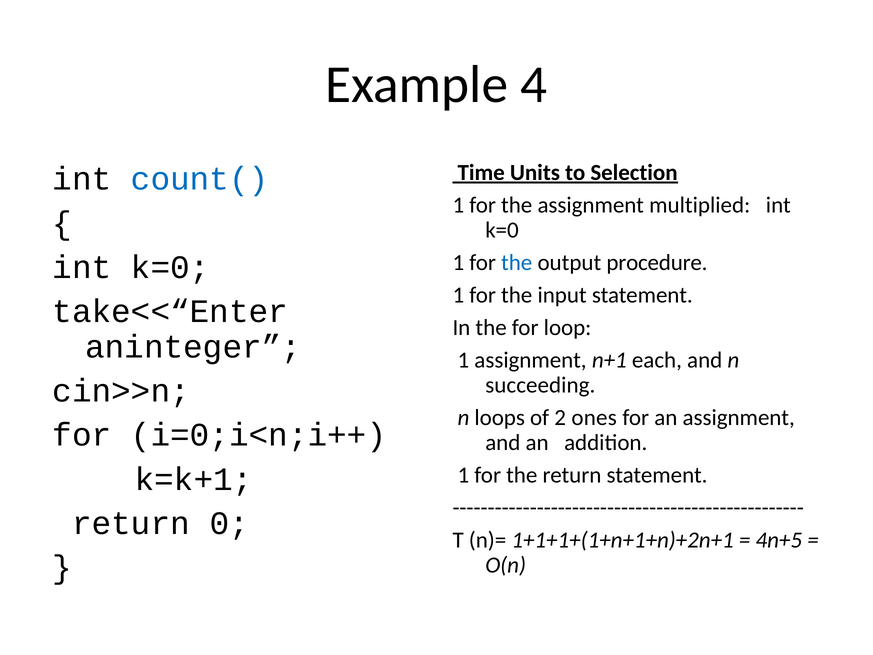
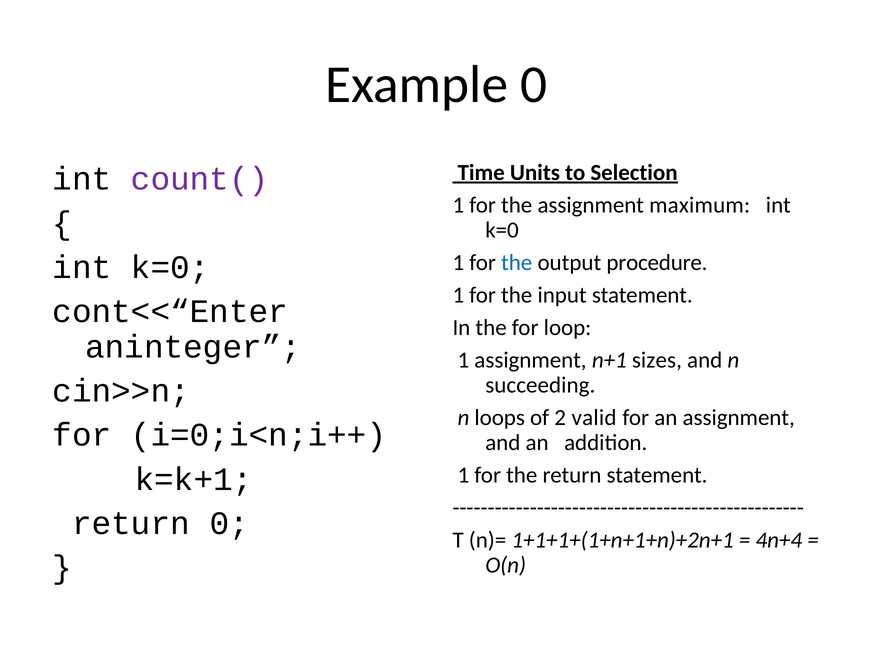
Example 4: 4 -> 0
count( colour: blue -> purple
multiplied: multiplied -> maximum
take<<“Enter: take<<“Enter -> cont<<“Enter
each: each -> sizes
ones: ones -> valid
4n+5: 4n+5 -> 4n+4
